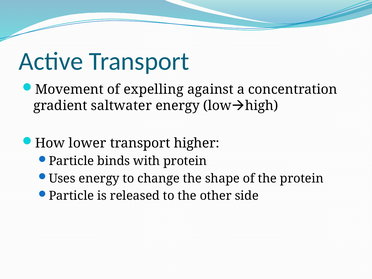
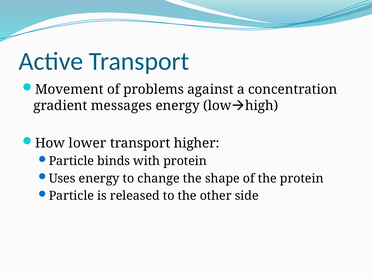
expelling: expelling -> problems
saltwater: saltwater -> messages
